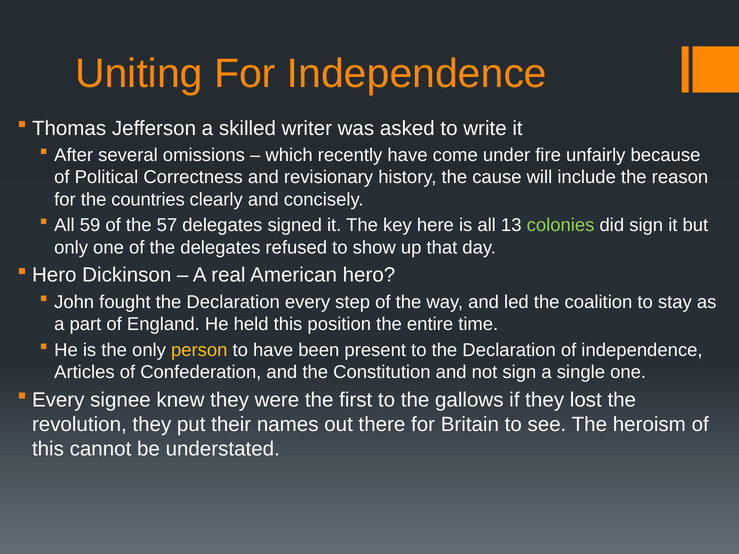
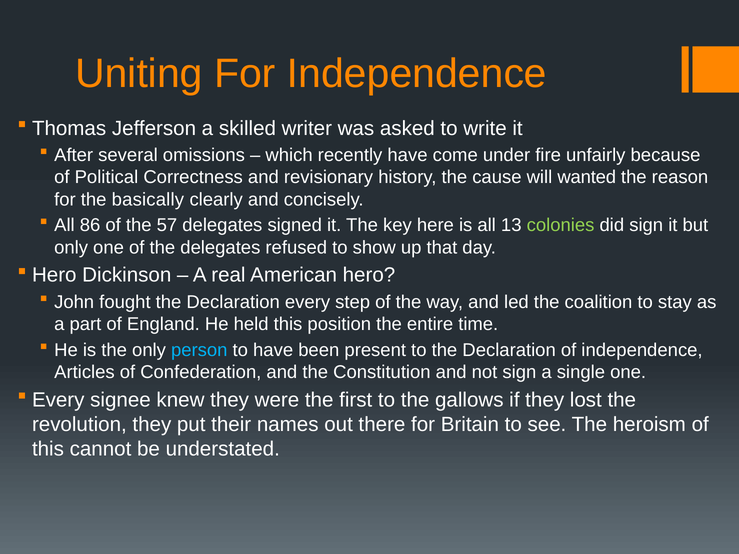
include: include -> wanted
countries: countries -> basically
59: 59 -> 86
person colour: yellow -> light blue
